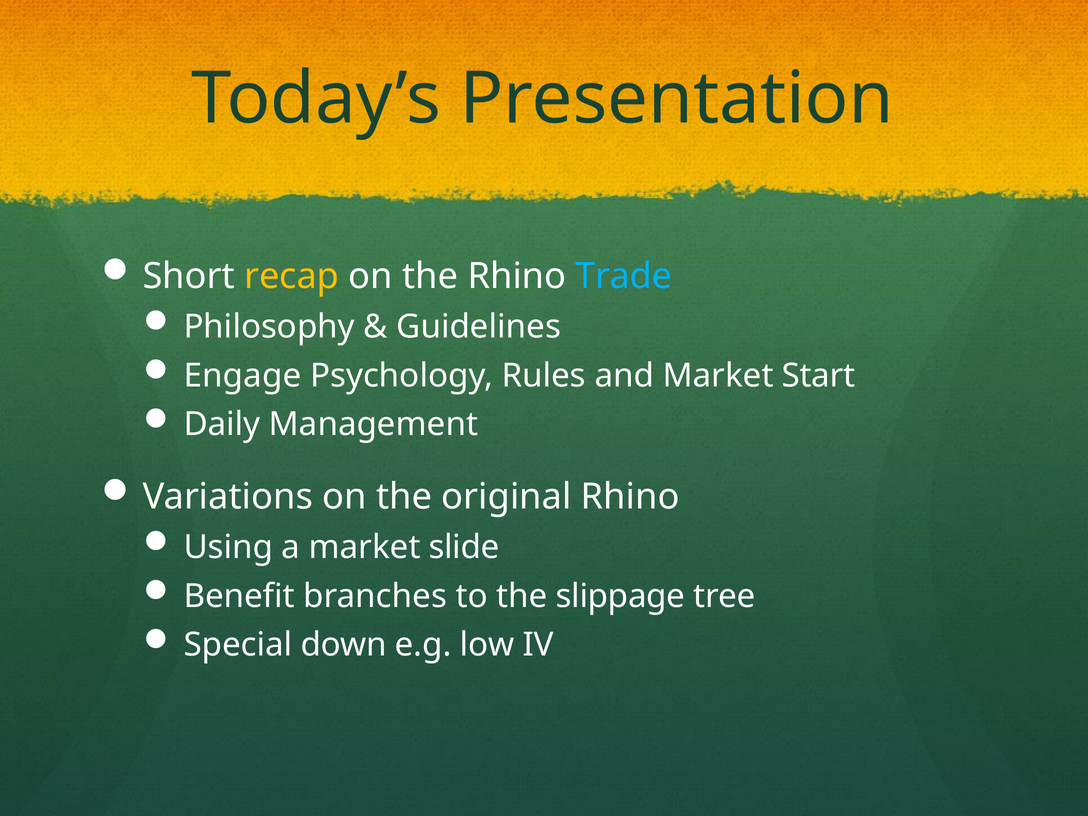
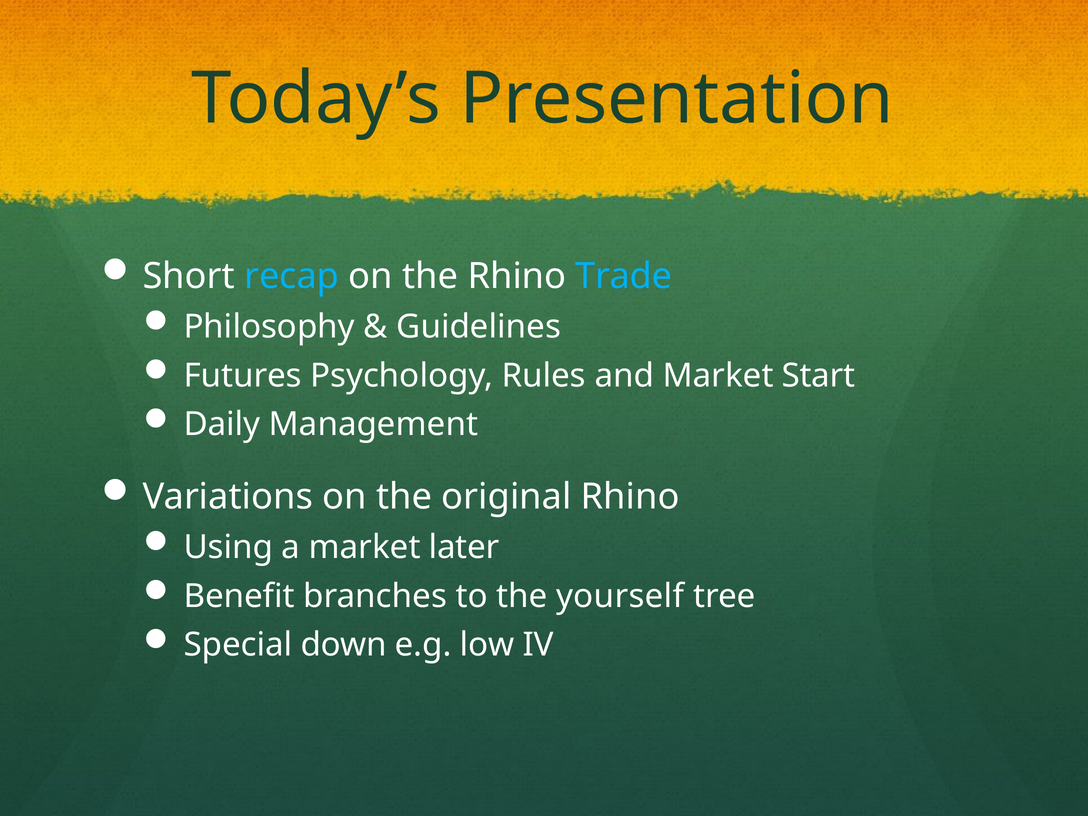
recap colour: yellow -> light blue
Engage: Engage -> Futures
slide: slide -> later
slippage: slippage -> yourself
